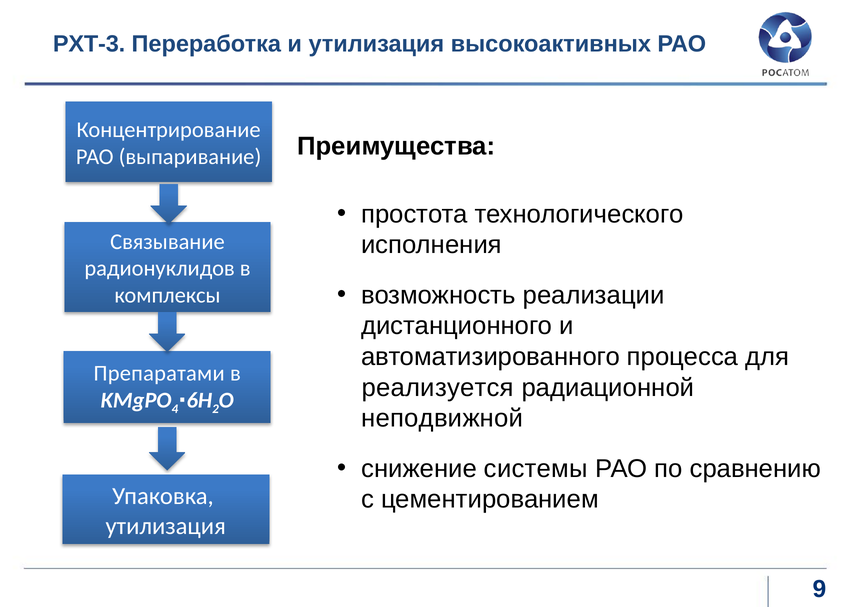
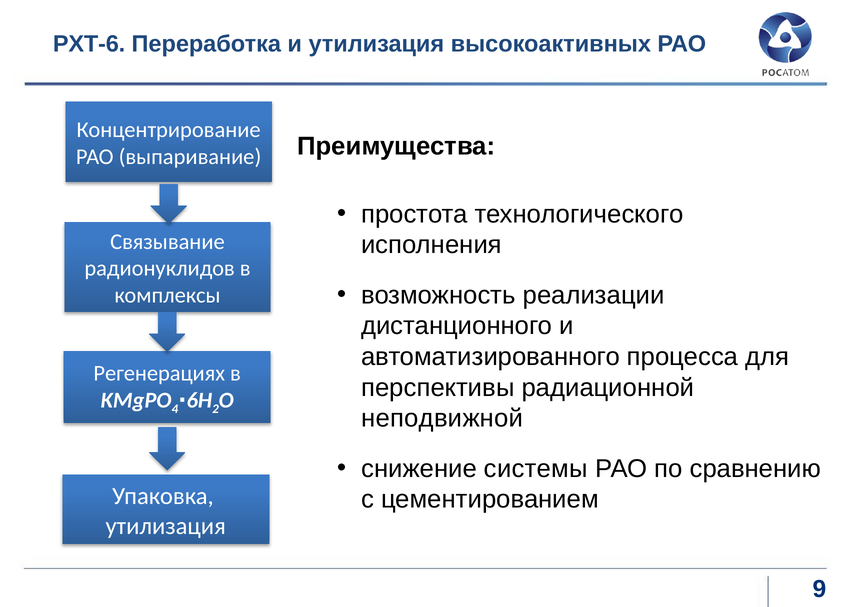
РХТ-3: РХТ-3 -> РХТ-6
Препаратами: Препаратами -> Регенерациях
реализуется: реализуется -> перспективы
